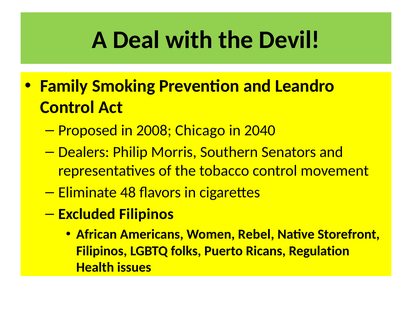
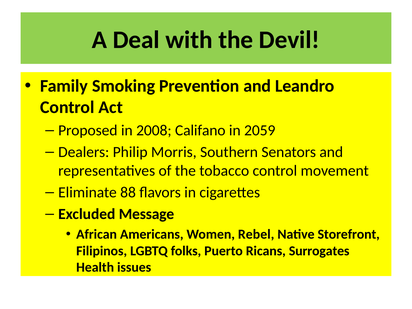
Chicago: Chicago -> Califano
2040: 2040 -> 2059
48: 48 -> 88
Excluded Filipinos: Filipinos -> Message
Regulation: Regulation -> Surrogates
